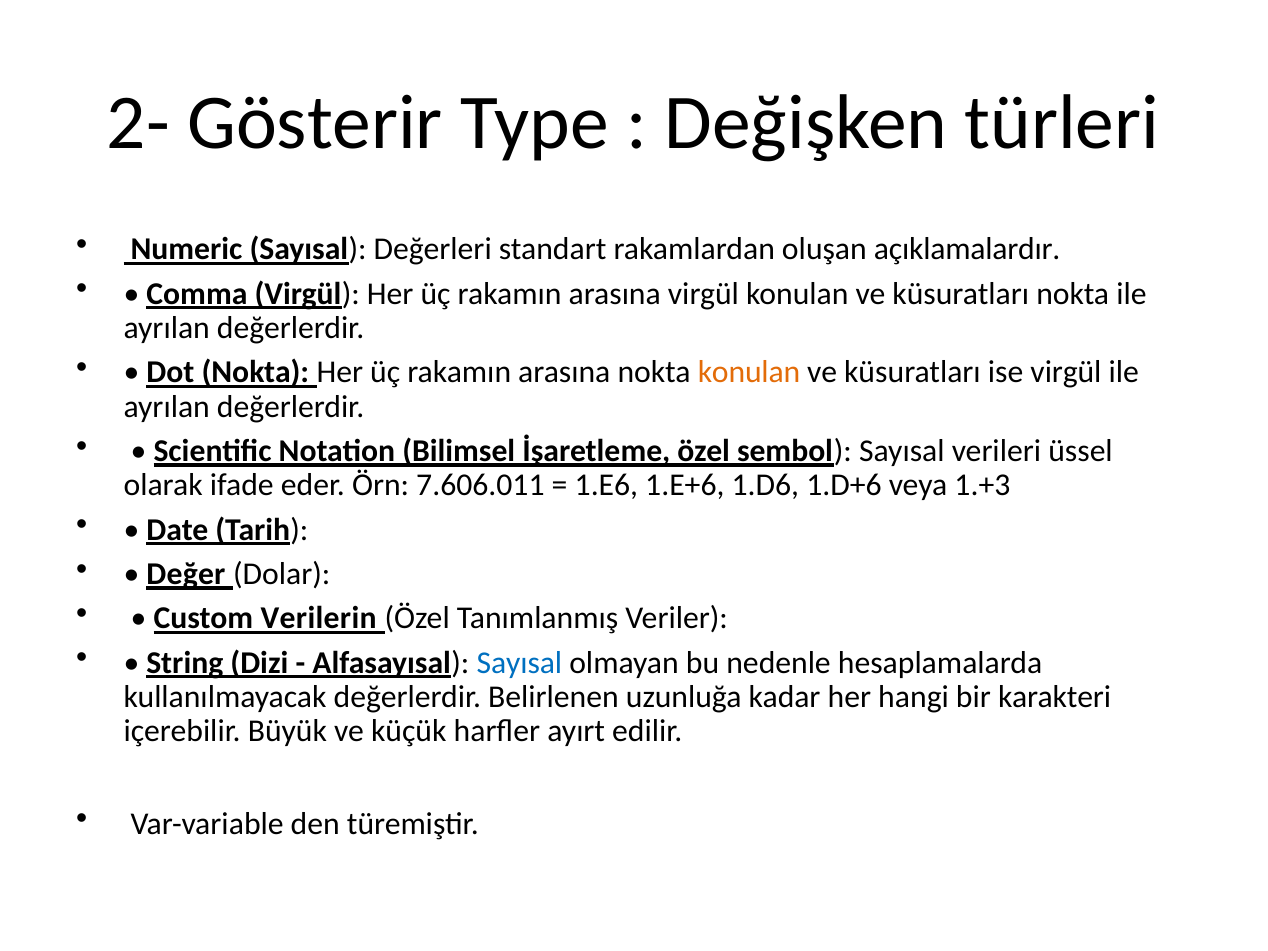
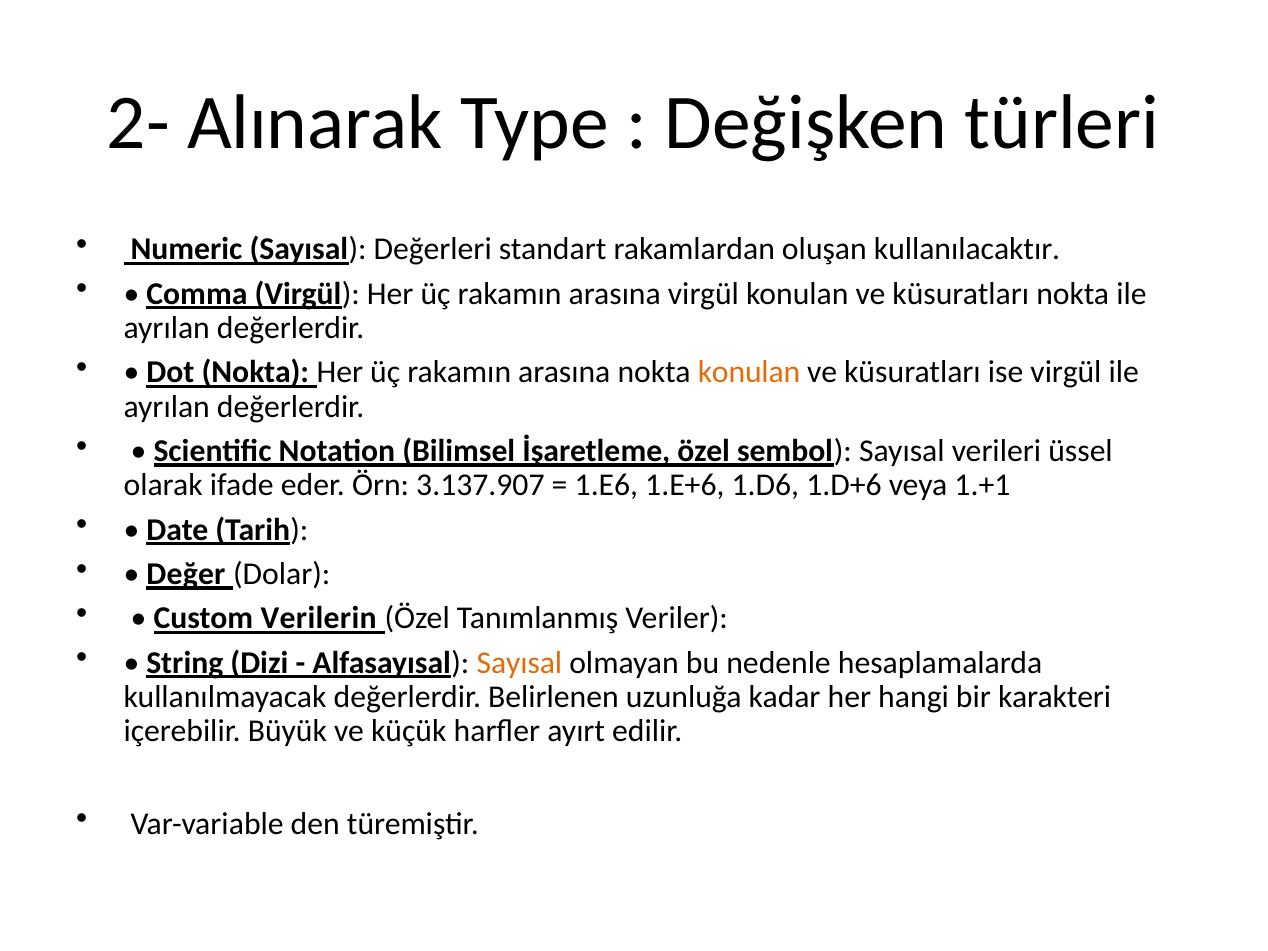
Gösterir: Gösterir -> Alınarak
açıklamalardır: açıklamalardır -> kullanılacaktır
7.606.011: 7.606.011 -> 3.137.907
1.+3: 1.+3 -> 1.+1
Sayısal at (519, 663) colour: blue -> orange
